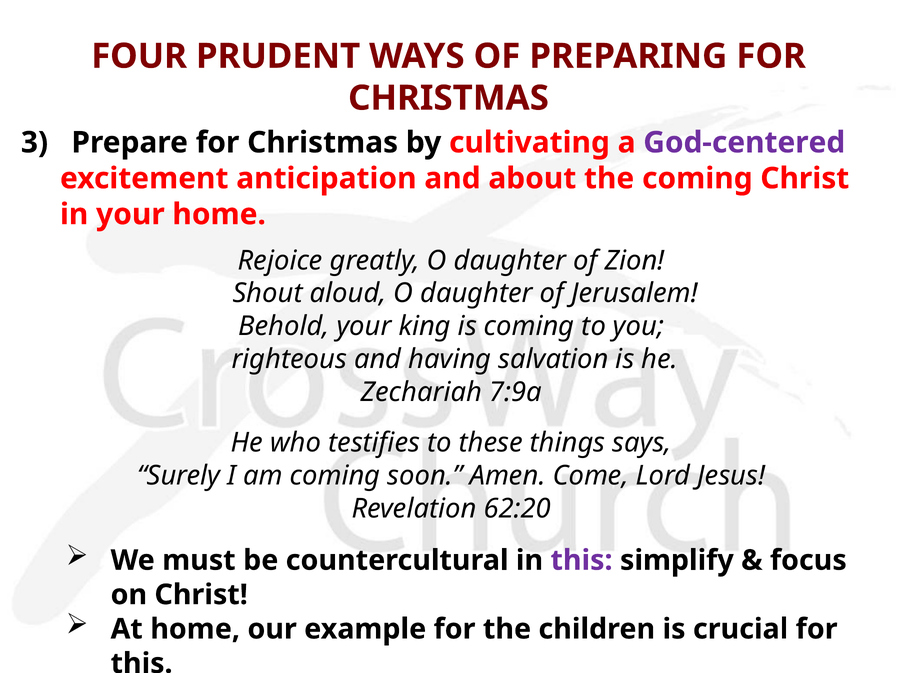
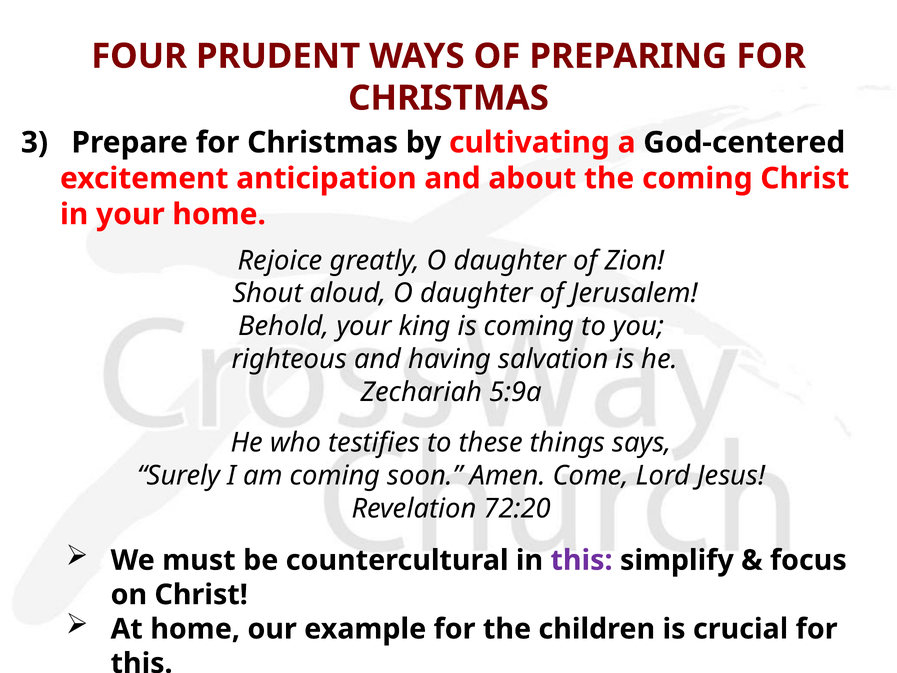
God-centered colour: purple -> black
7:9a: 7:9a -> 5:9a
62:20: 62:20 -> 72:20
